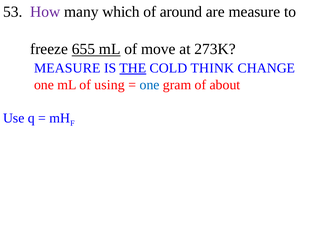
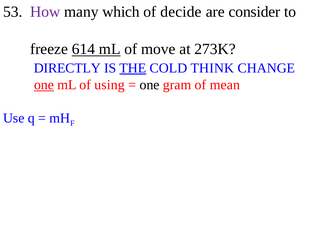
around: around -> decide
are measure: measure -> consider
655: 655 -> 614
MEASURE at (67, 68): MEASURE -> DIRECTLY
one at (44, 85) underline: none -> present
one at (150, 85) colour: blue -> black
about: about -> mean
